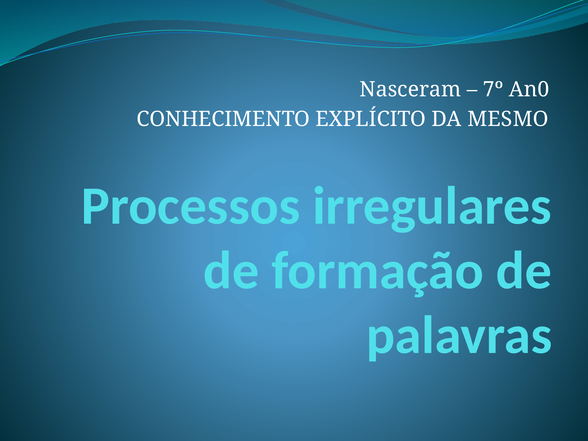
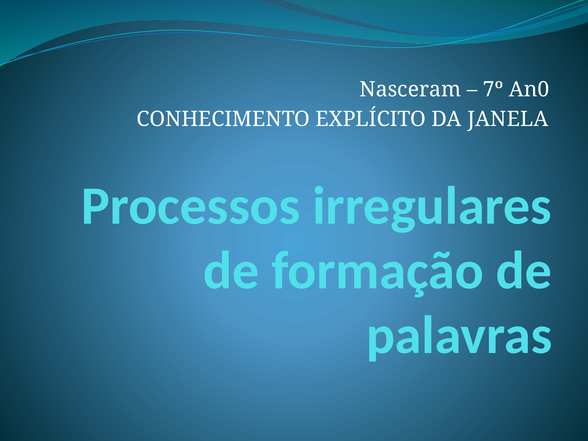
MESMO: MESMO -> JANELA
